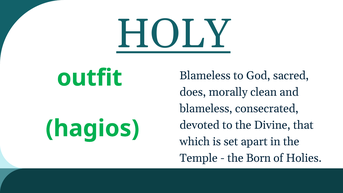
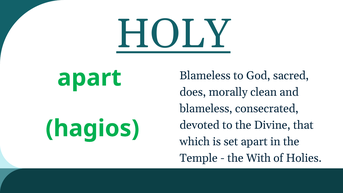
outfit at (90, 78): outfit -> apart
Born: Born -> With
